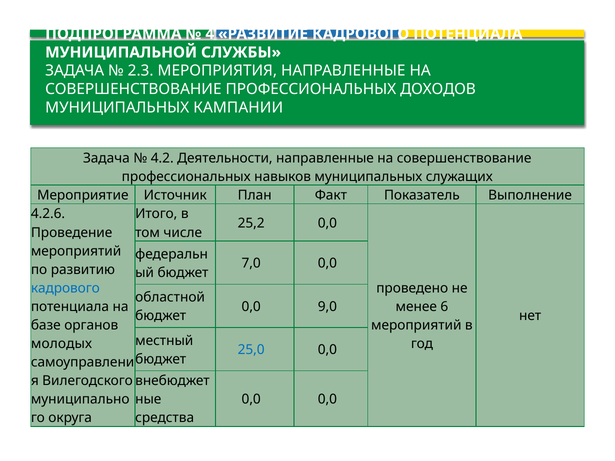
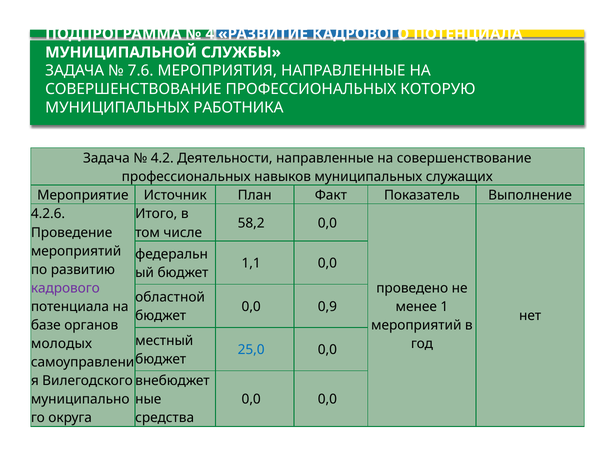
2.3: 2.3 -> 7.6
ДОХОДОВ: ДОХОДОВ -> КОТОРУЮ
КАМПАНИИ: КАМПАНИИ -> РАБОТНИКА
25,2: 25,2 -> 58,2
7,0: 7,0 -> 1,1
кадрового at (65, 288) colour: blue -> purple
9,0: 9,0 -> 0,9
6: 6 -> 1
